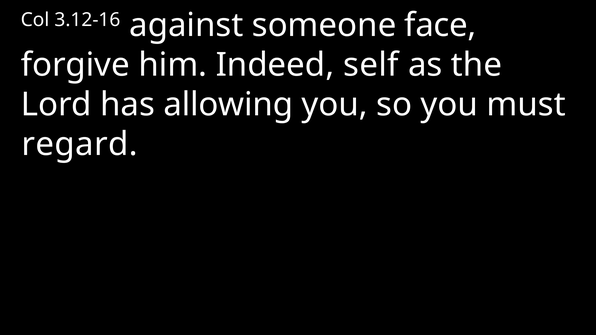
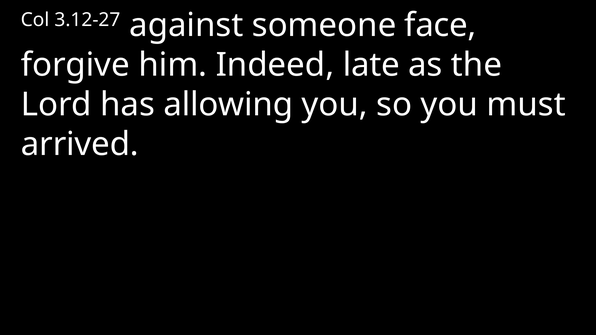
3.12-16: 3.12-16 -> 3.12-27
self: self -> late
regard: regard -> arrived
